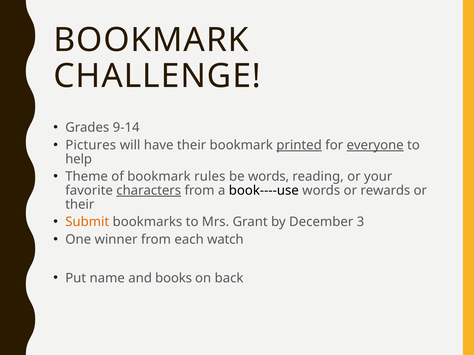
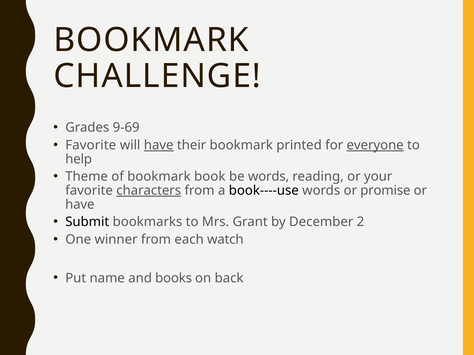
9-14: 9-14 -> 9-69
Pictures at (91, 145): Pictures -> Favorite
have at (159, 145) underline: none -> present
printed underline: present -> none
rules: rules -> book
rewards: rewards -> promise
their at (80, 205): their -> have
Submit colour: orange -> black
3: 3 -> 2
